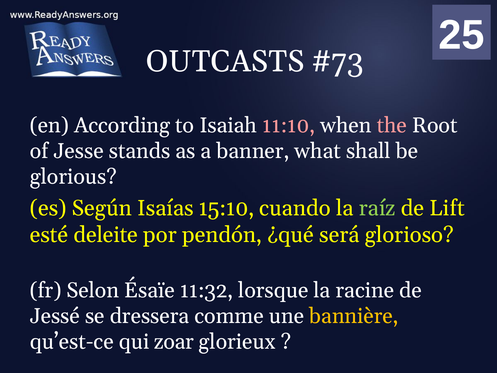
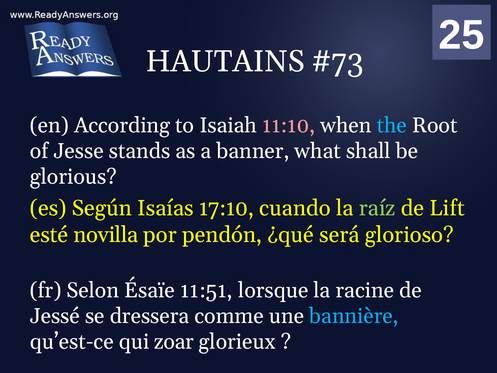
OUTCASTS: OUTCASTS -> HAUTAINS
the colour: pink -> light blue
15:10: 15:10 -> 17:10
deleite: deleite -> novilla
11:32: 11:32 -> 11:51
bannière colour: yellow -> light blue
